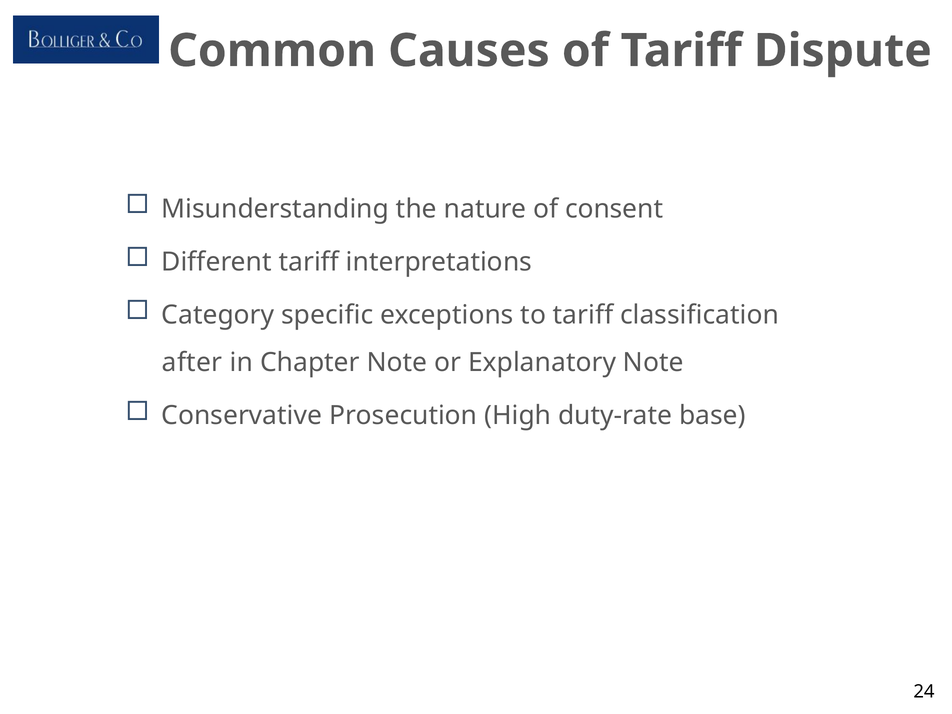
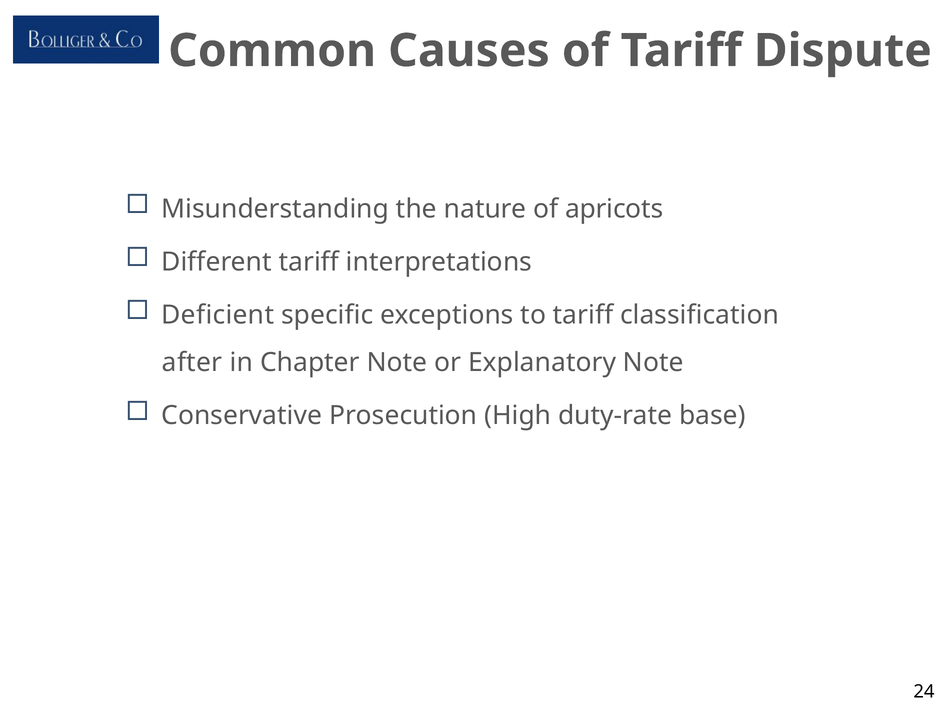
consent: consent -> apricots
Category: Category -> Deficient
